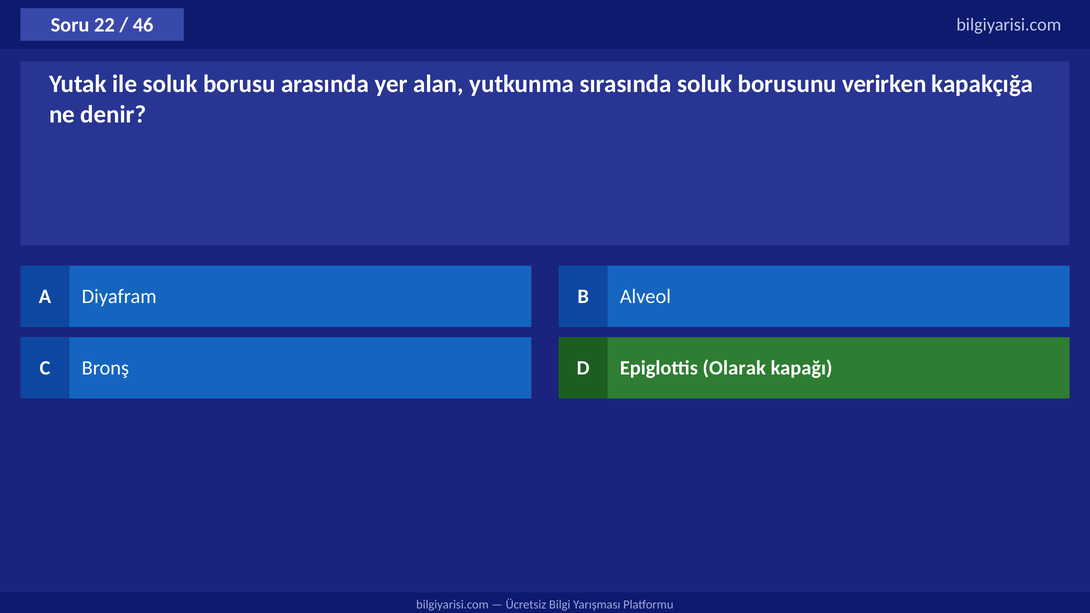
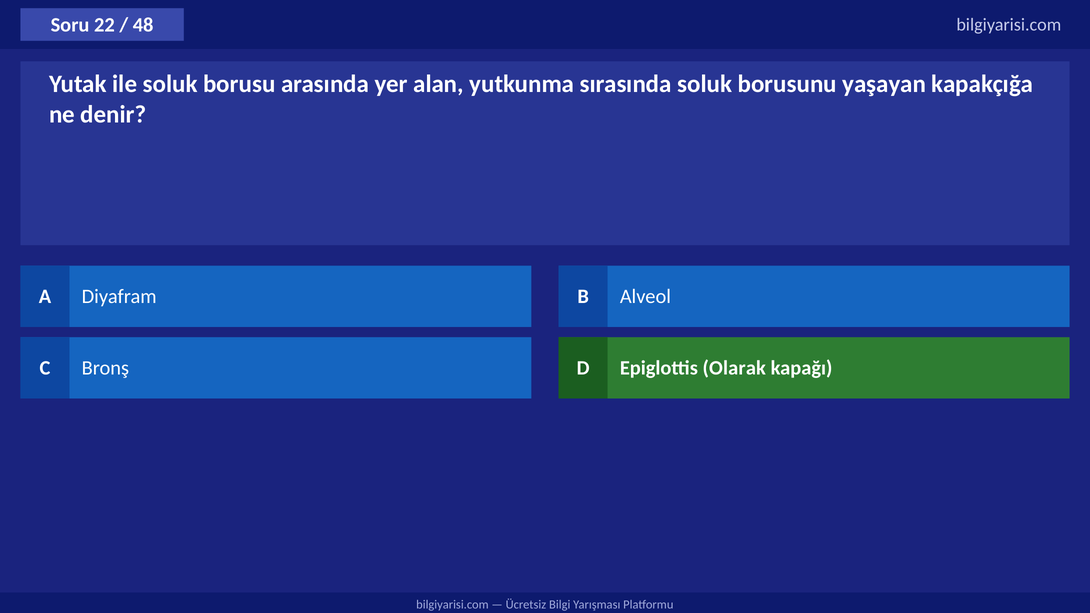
46: 46 -> 48
verirken: verirken -> yaşayan
